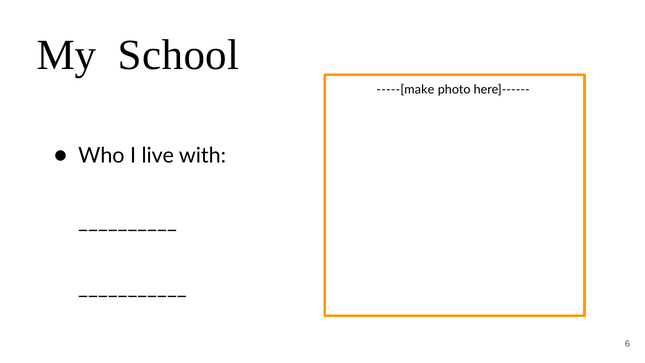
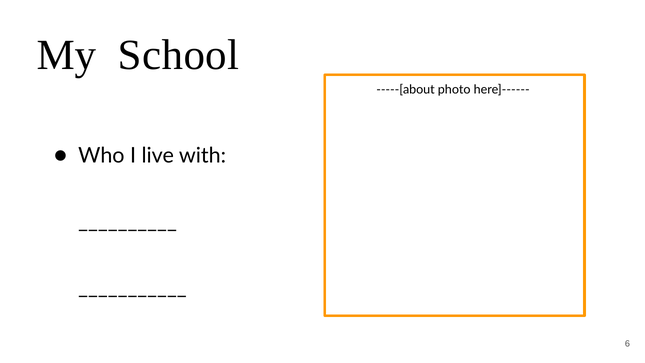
-----[make: -----[make -> -----[about
